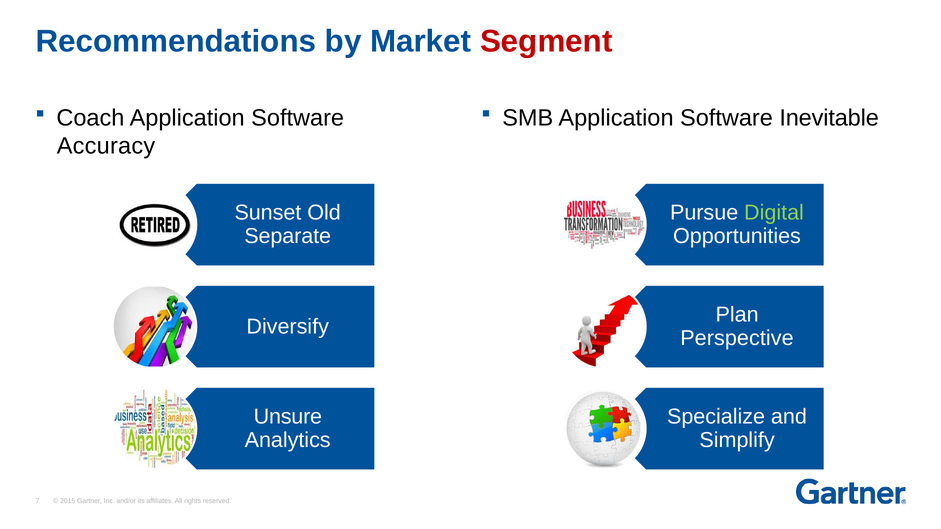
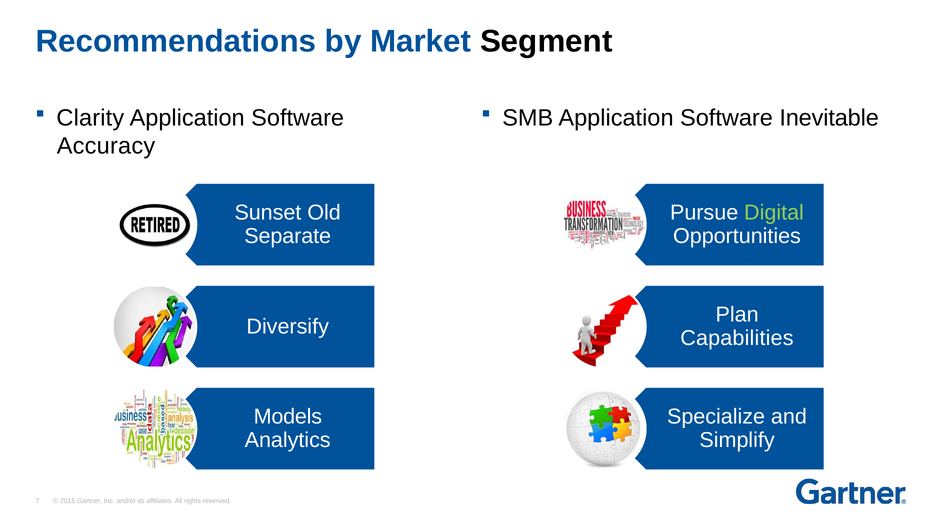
Segment colour: red -> black
Coach: Coach -> Clarity
Perspective: Perspective -> Capabilities
Unsure: Unsure -> Models
